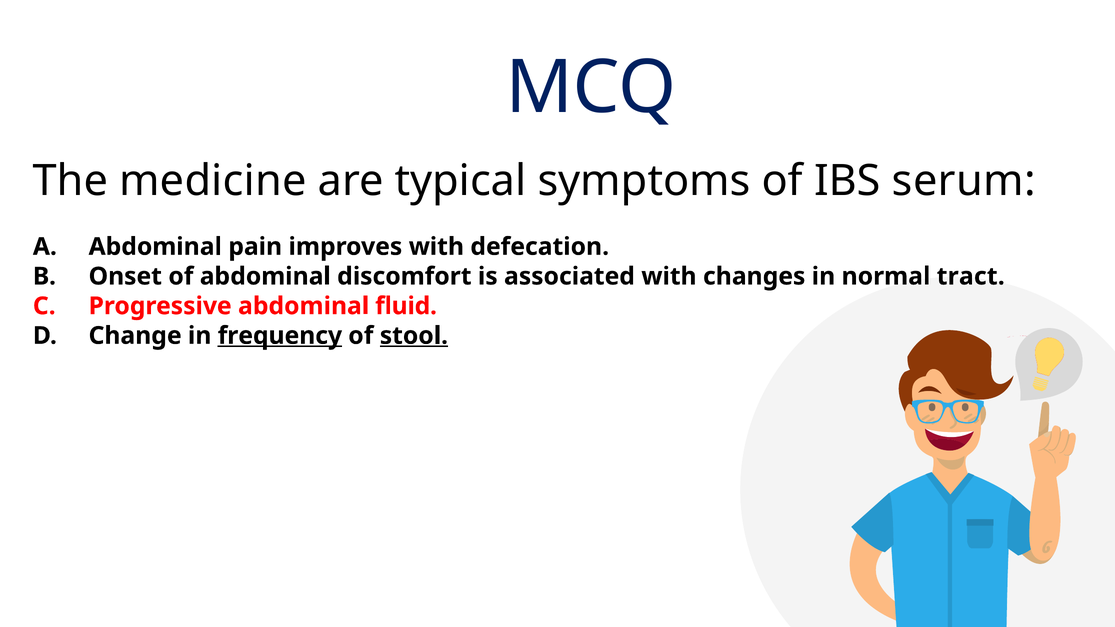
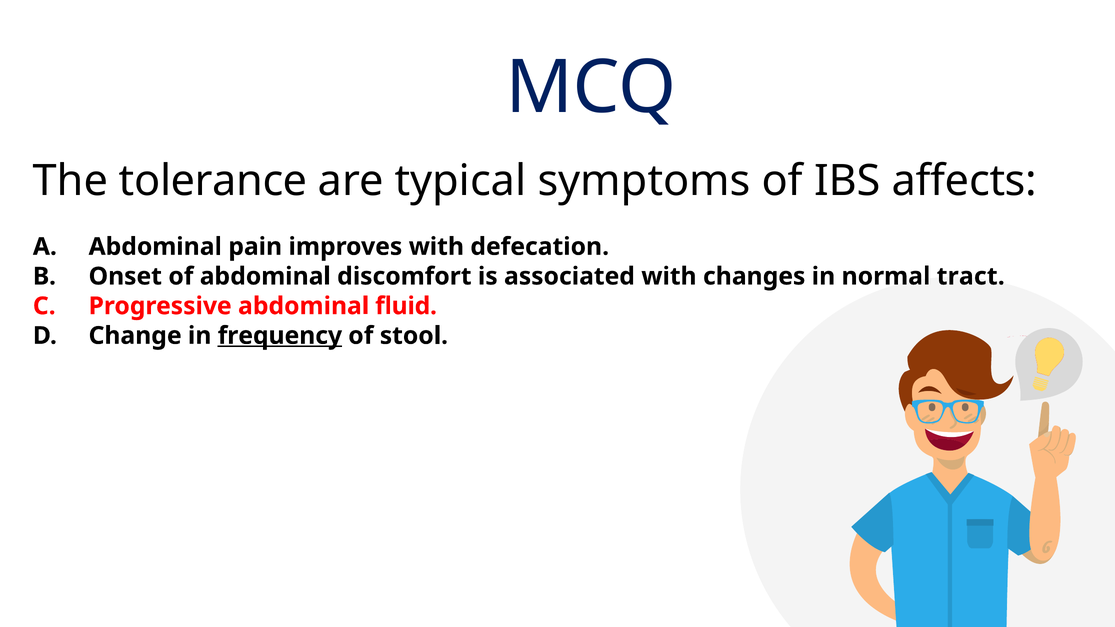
medicine: medicine -> tolerance
serum: serum -> affects
stool underline: present -> none
